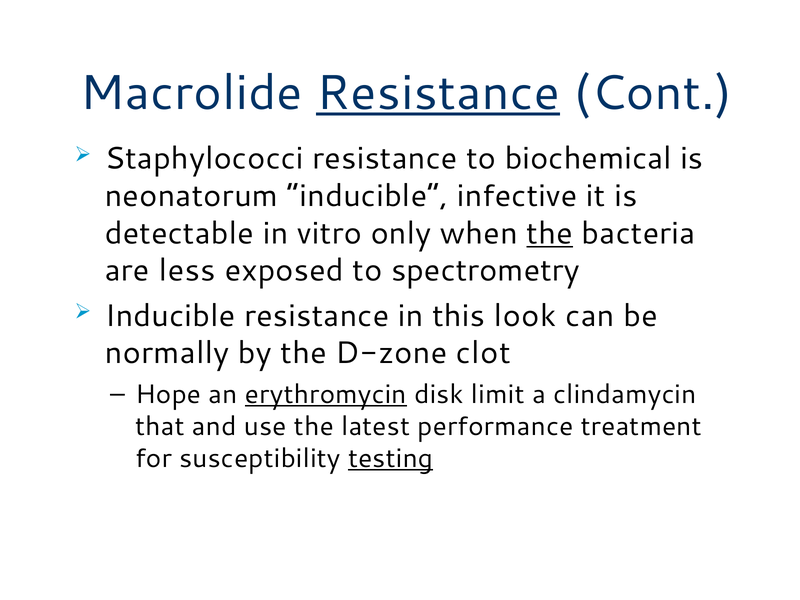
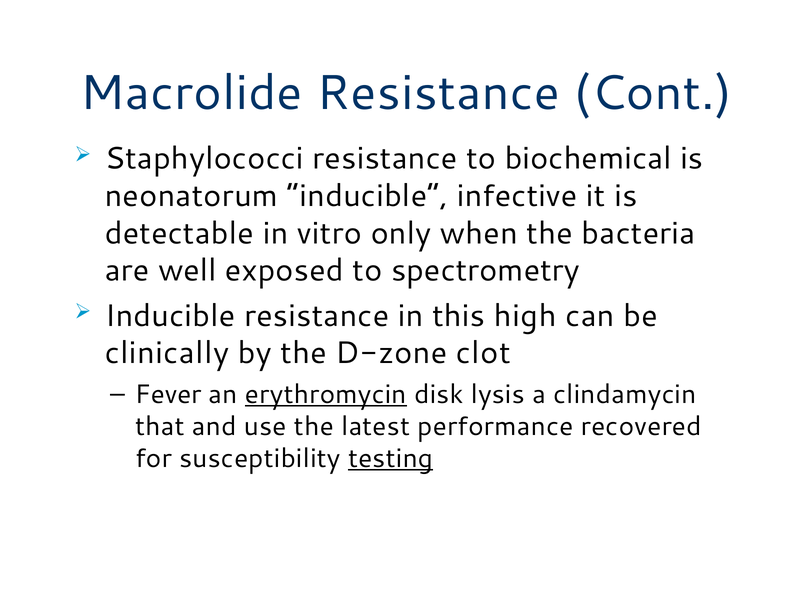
Resistance at (438, 93) underline: present -> none
the at (550, 233) underline: present -> none
less: less -> well
look: look -> high
normally: normally -> clinically
Hope: Hope -> Fever
limit: limit -> lysis
treatment: treatment -> recovered
